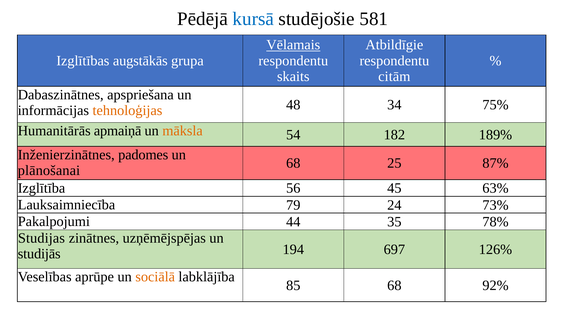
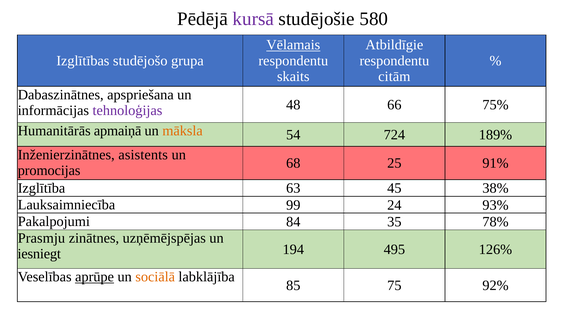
kursā colour: blue -> purple
581: 581 -> 580
augstākās: augstākās -> studējošo
tehnoloģijas colour: orange -> purple
34: 34 -> 66
182: 182 -> 724
padomes: padomes -> asistents
87%: 87% -> 91%
plānošanai: plānošanai -> promocijas
56: 56 -> 63
63%: 63% -> 38%
79: 79 -> 99
73%: 73% -> 93%
44: 44 -> 84
Studijas: Studijas -> Prasmju
studijās: studijās -> iesniegt
697: 697 -> 495
aprūpe underline: none -> present
85 68: 68 -> 75
